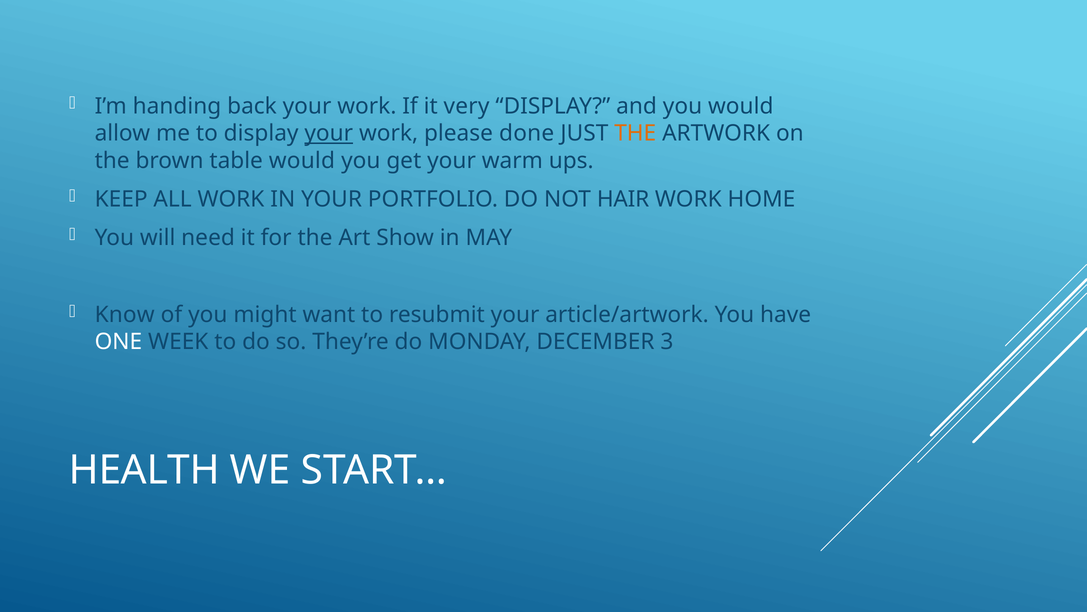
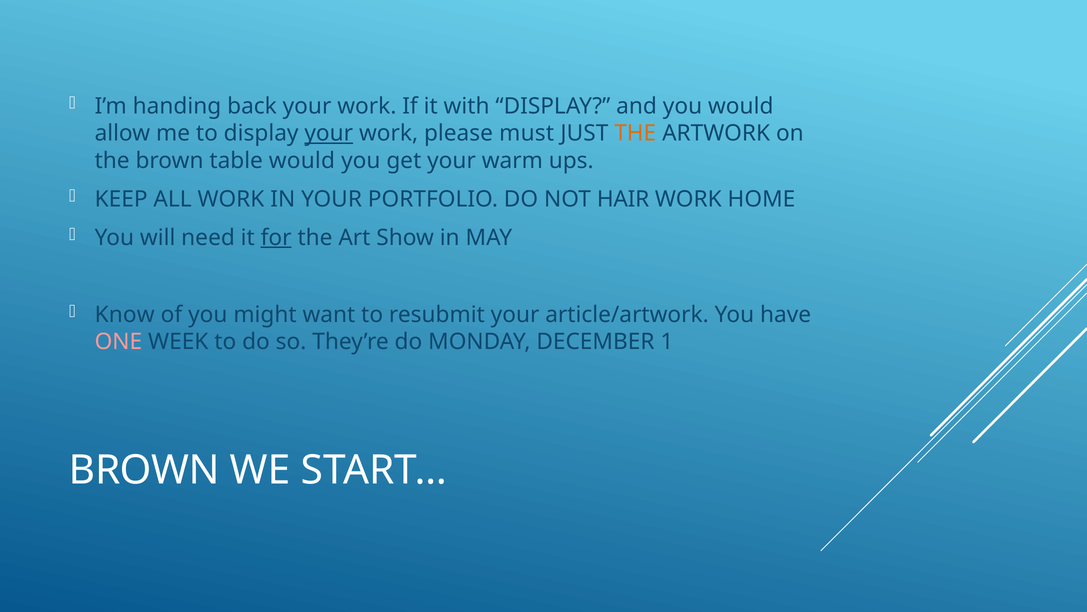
very: very -> with
done: done -> must
for underline: none -> present
ONE colour: white -> pink
3: 3 -> 1
HEALTH at (144, 470): HEALTH -> BROWN
